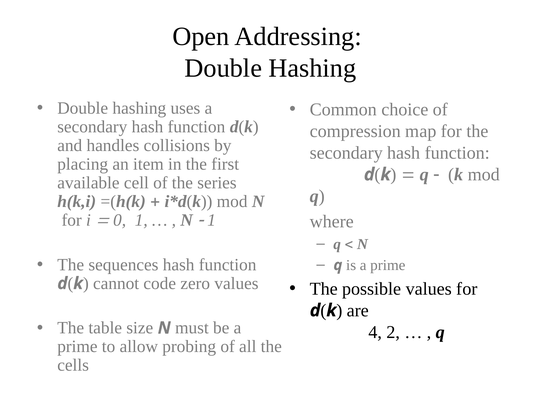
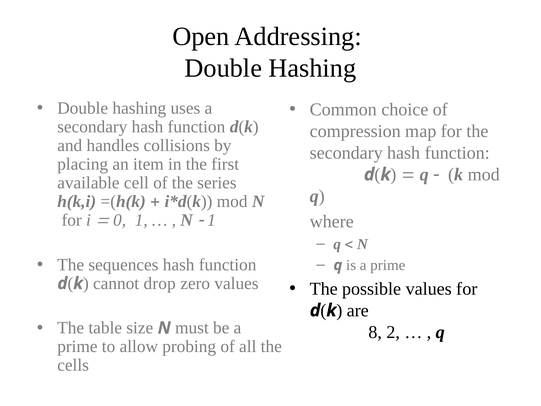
code: code -> drop
4: 4 -> 8
